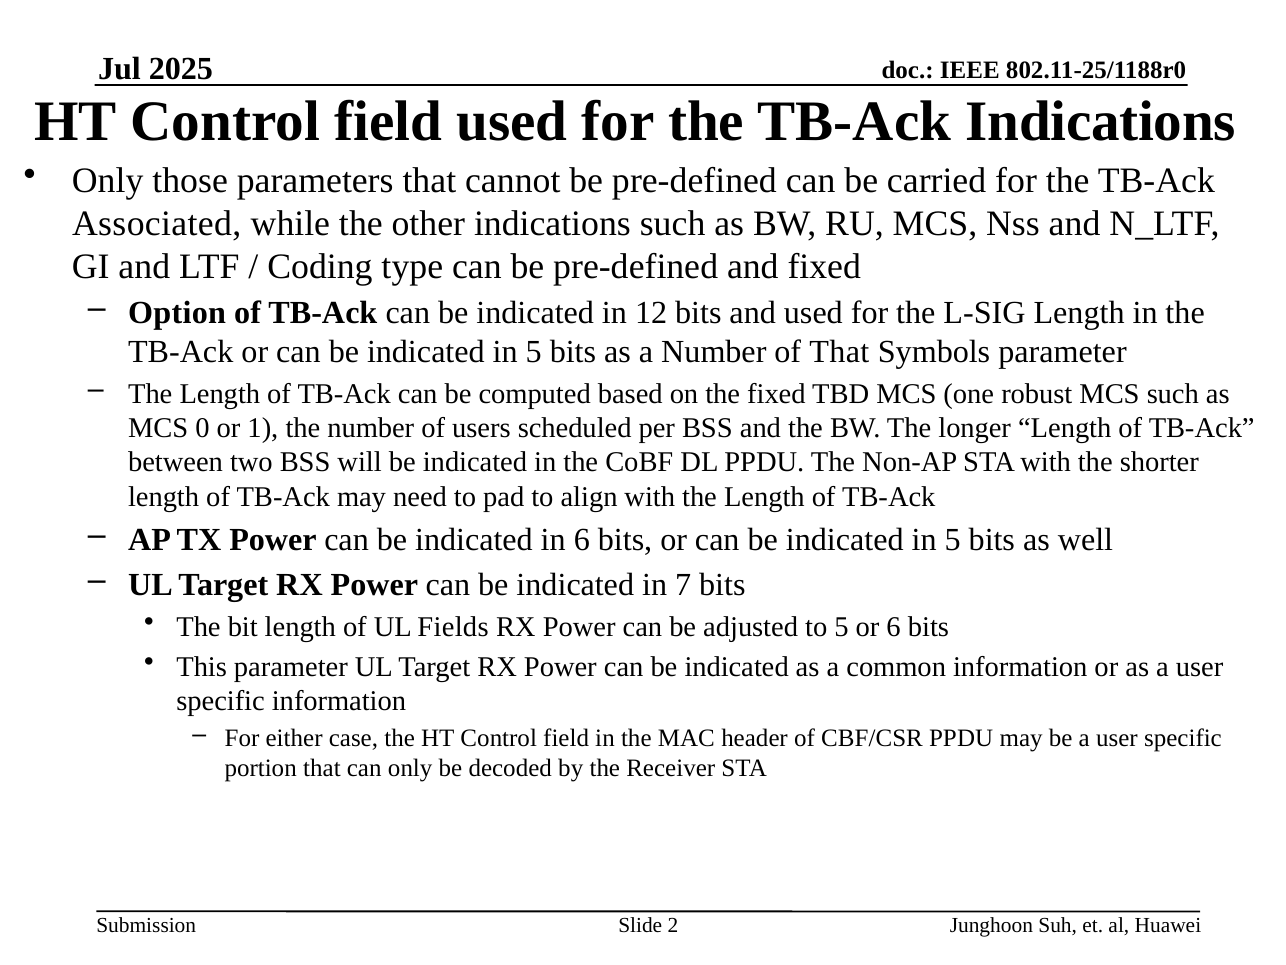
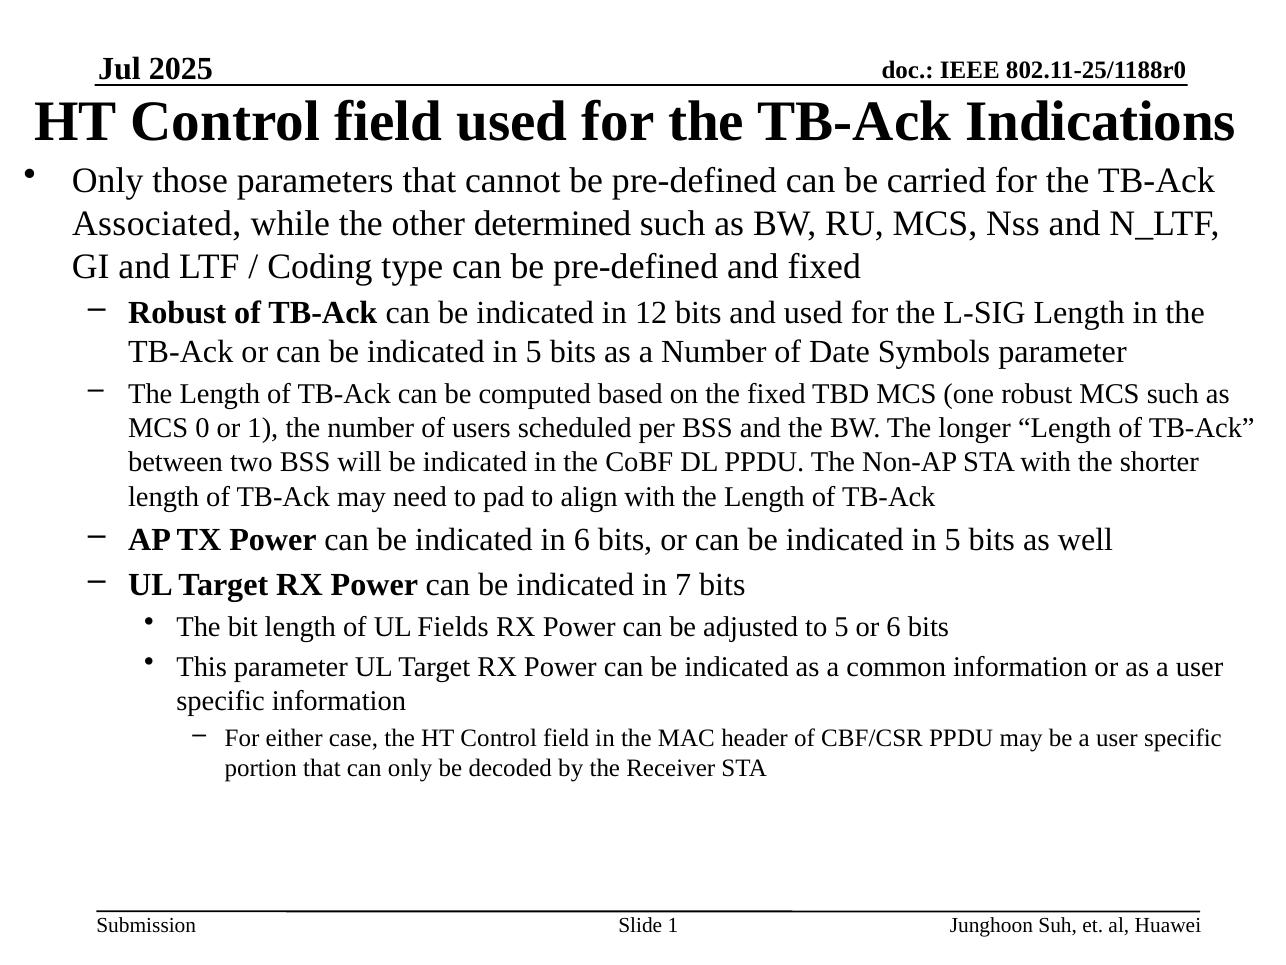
other indications: indications -> determined
Option at (177, 313): Option -> Robust
of That: That -> Date
Slide 2: 2 -> 1
